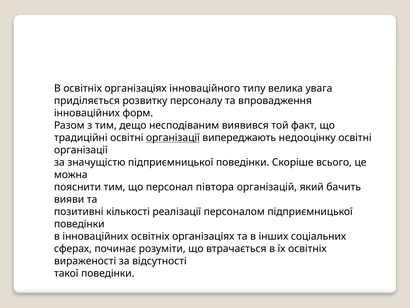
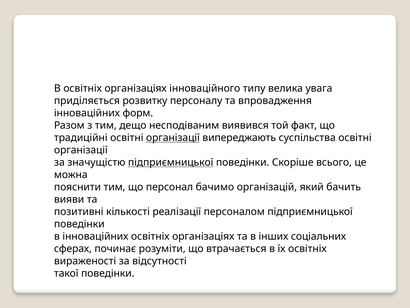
недооцінку: недооцінку -> суспільства
підприємницької at (171, 162) underline: none -> present
півтора: півтора -> бачимо
